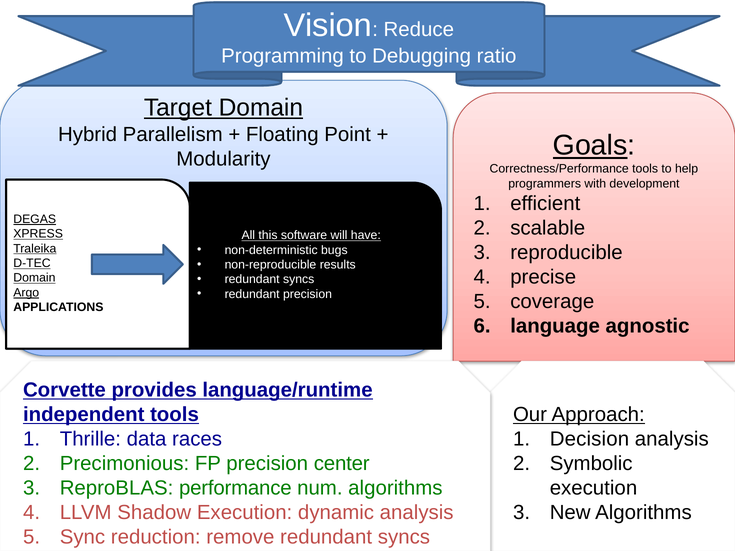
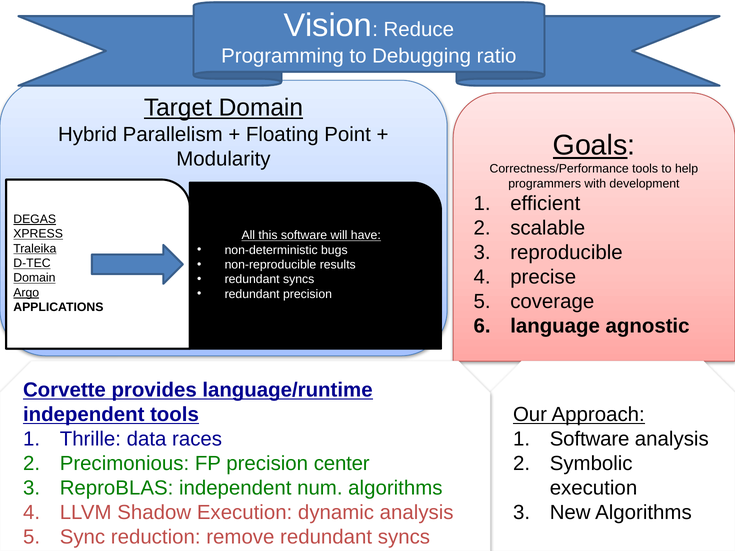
Decision at (589, 439): Decision -> Software
ReproBLAS performance: performance -> independent
